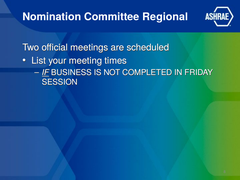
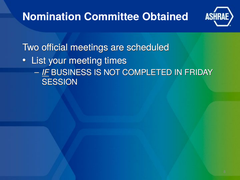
Regional: Regional -> Obtained
